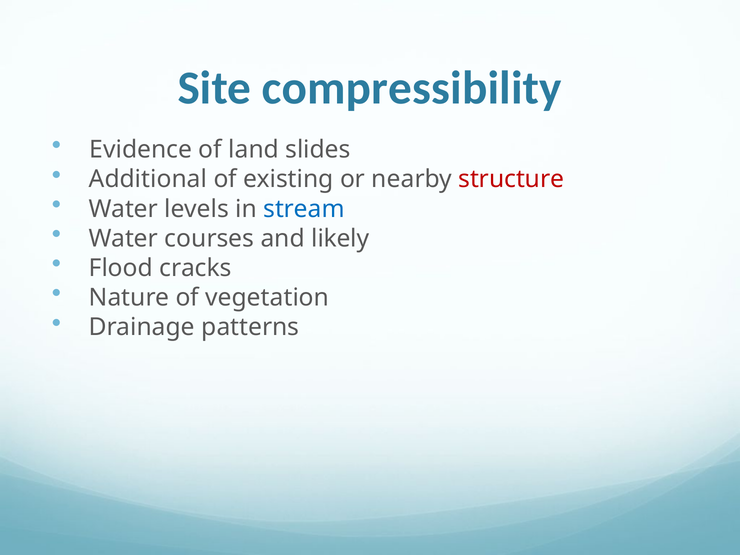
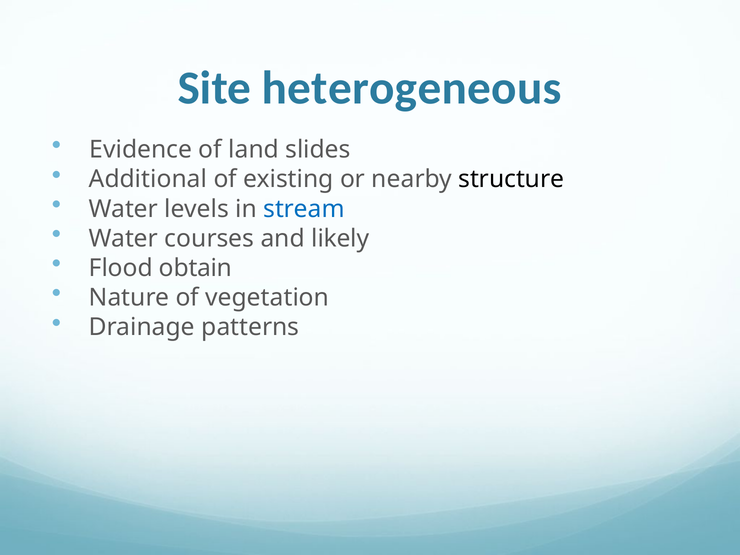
compressibility: compressibility -> heterogeneous
structure colour: red -> black
cracks: cracks -> obtain
